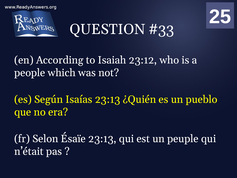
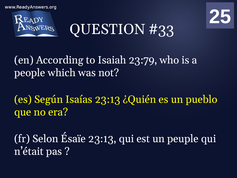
23:12: 23:12 -> 23:79
